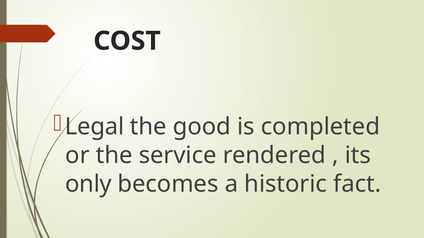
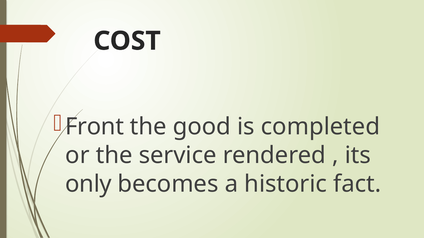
Legal: Legal -> Front
